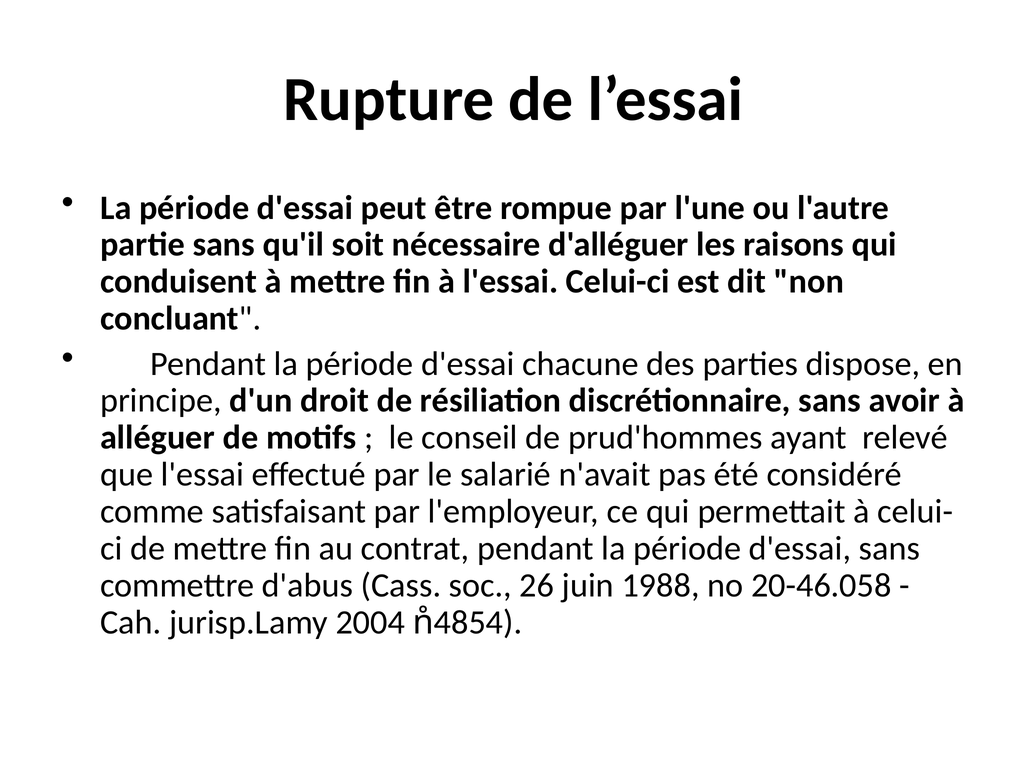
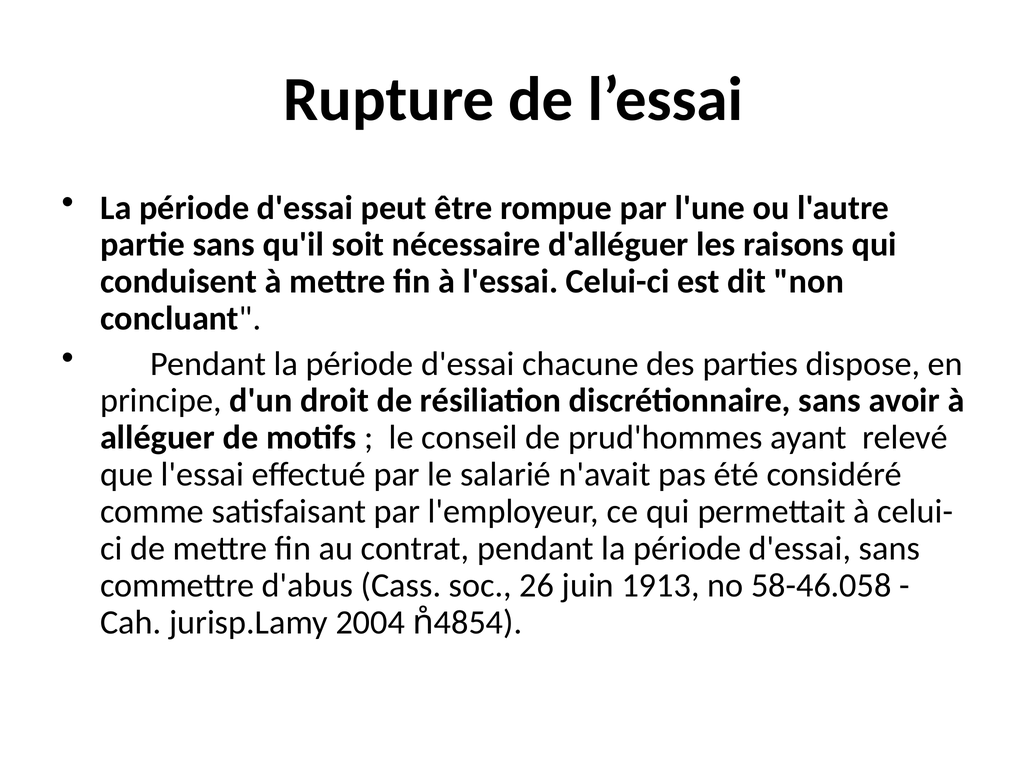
1988: 1988 -> 1913
20-46.058: 20-46.058 -> 58-46.058
